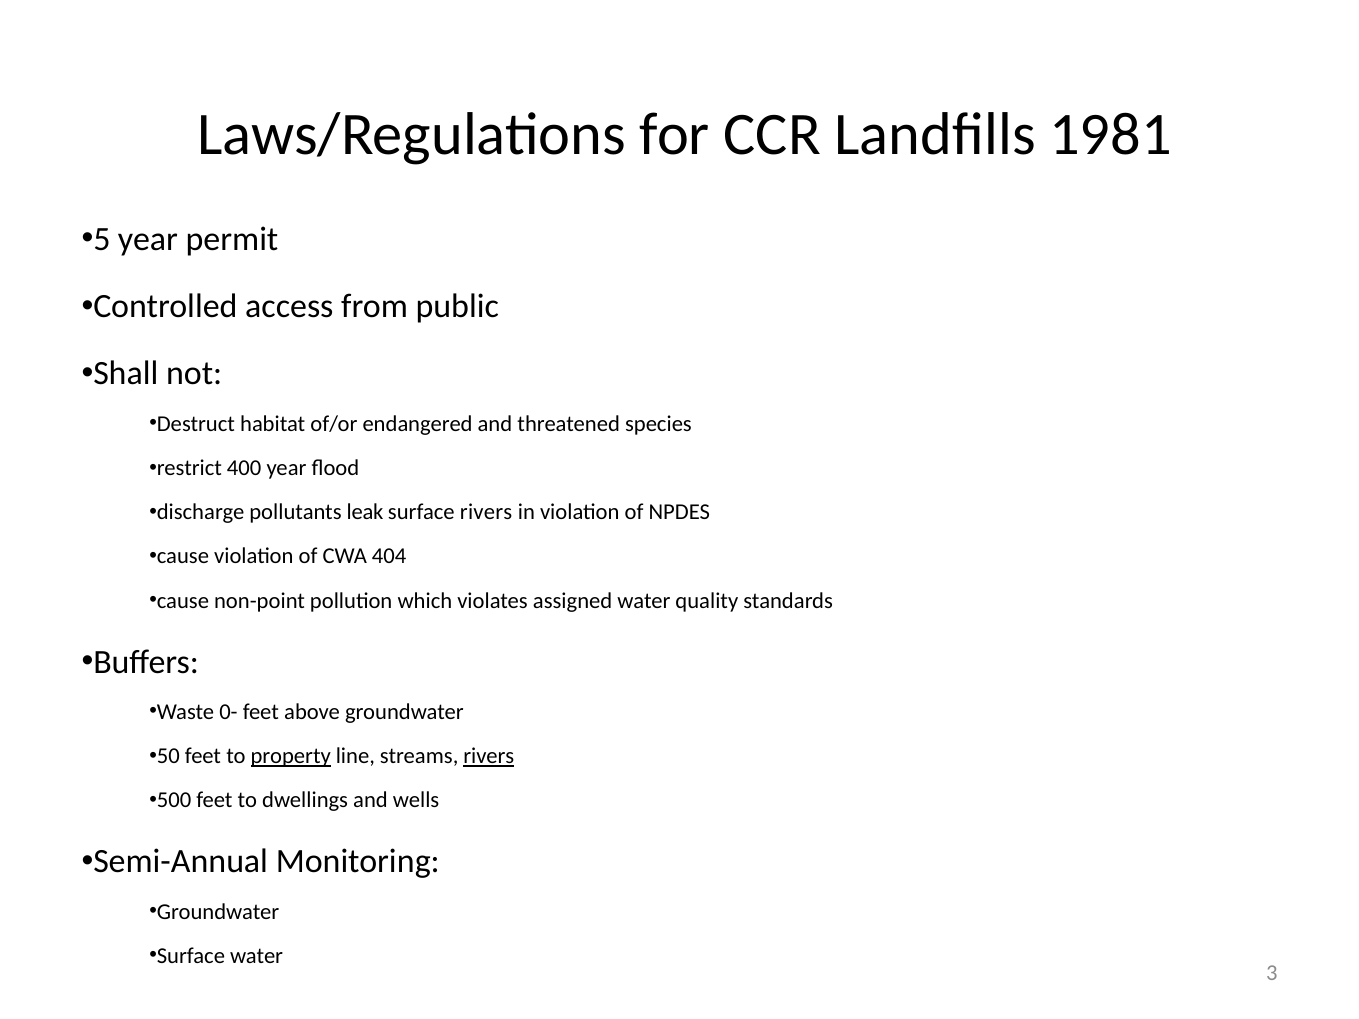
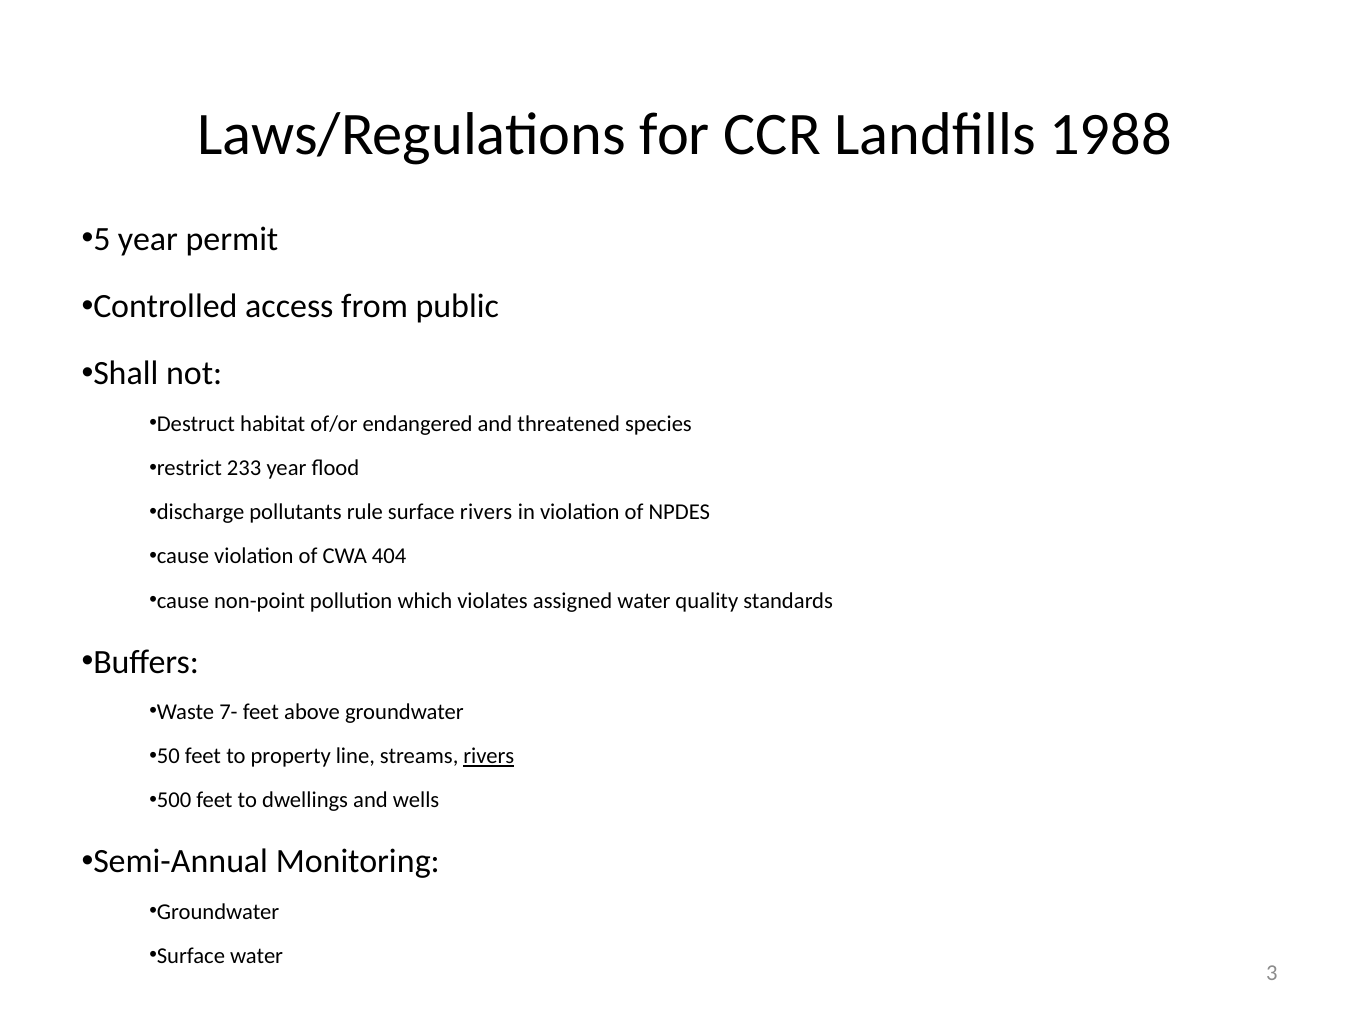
1981: 1981 -> 1988
400: 400 -> 233
leak: leak -> rule
0-: 0- -> 7-
property underline: present -> none
